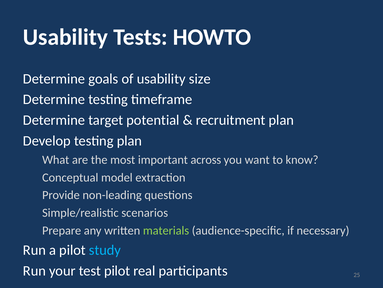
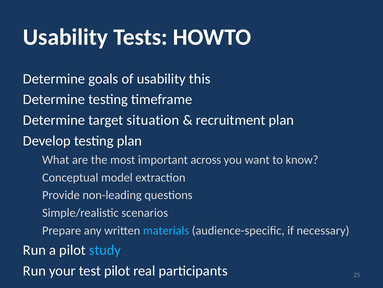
size: size -> this
potential: potential -> situation
materials colour: light green -> light blue
